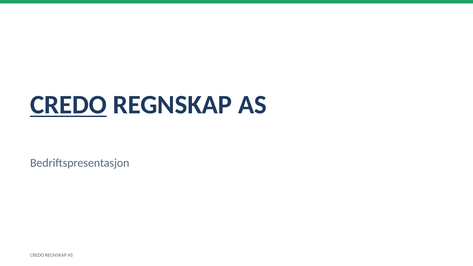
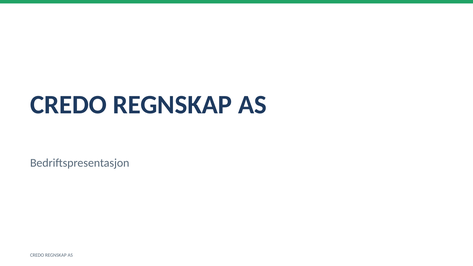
CREDO at (68, 105) underline: present -> none
